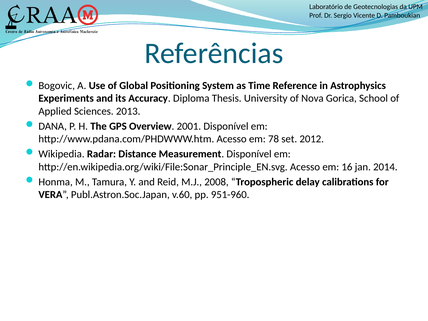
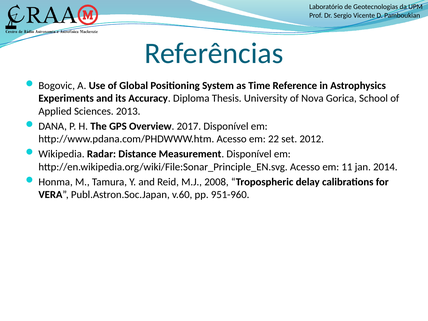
2001: 2001 -> 2017
78: 78 -> 22
16: 16 -> 11
